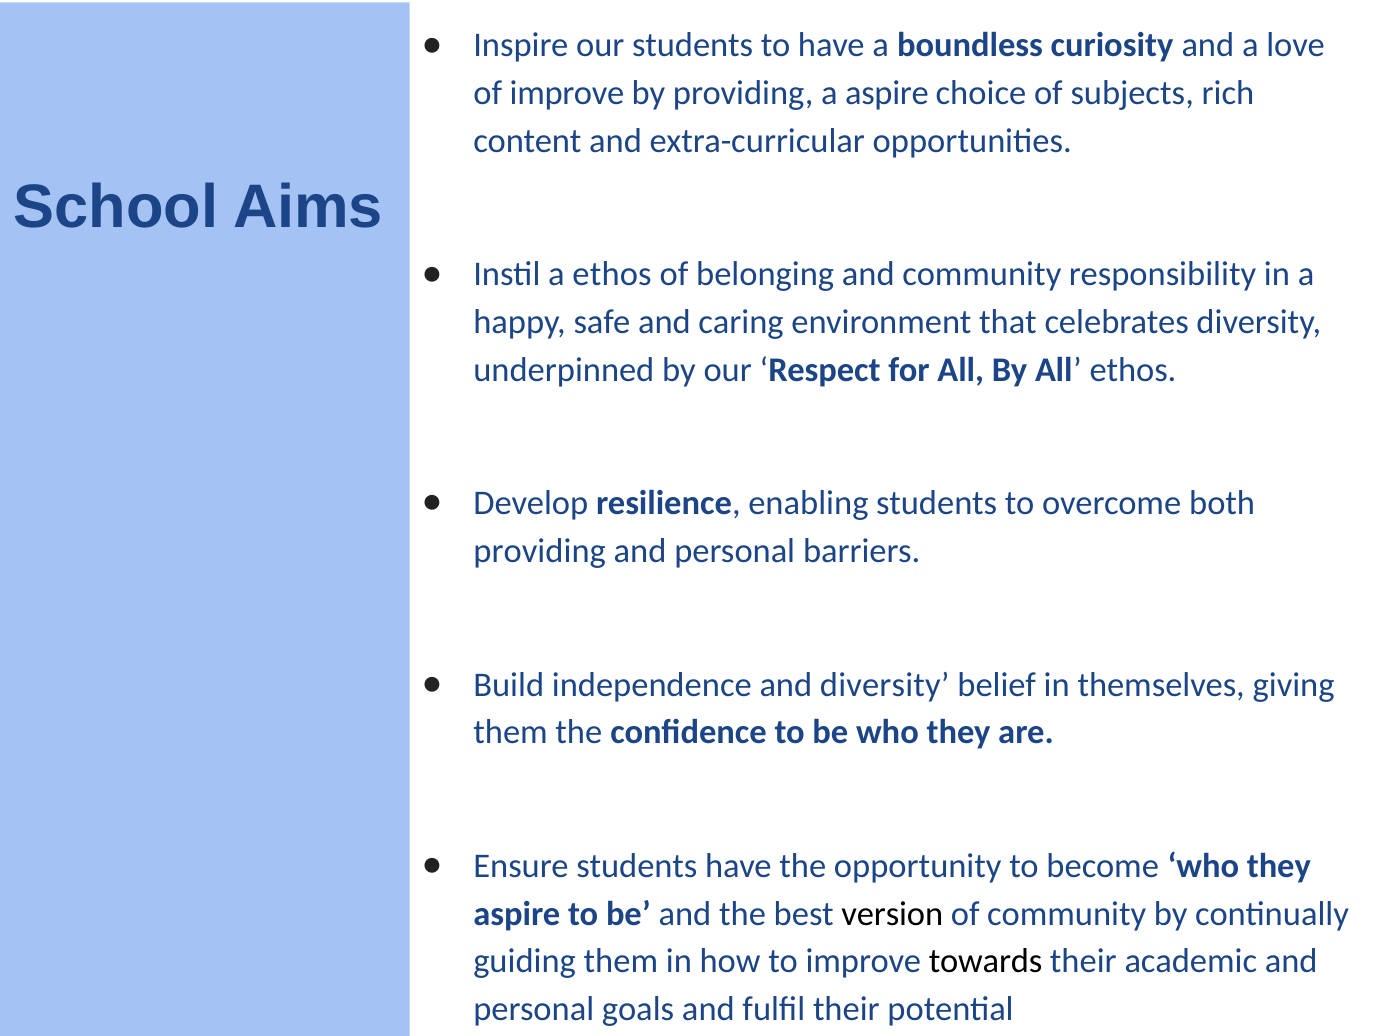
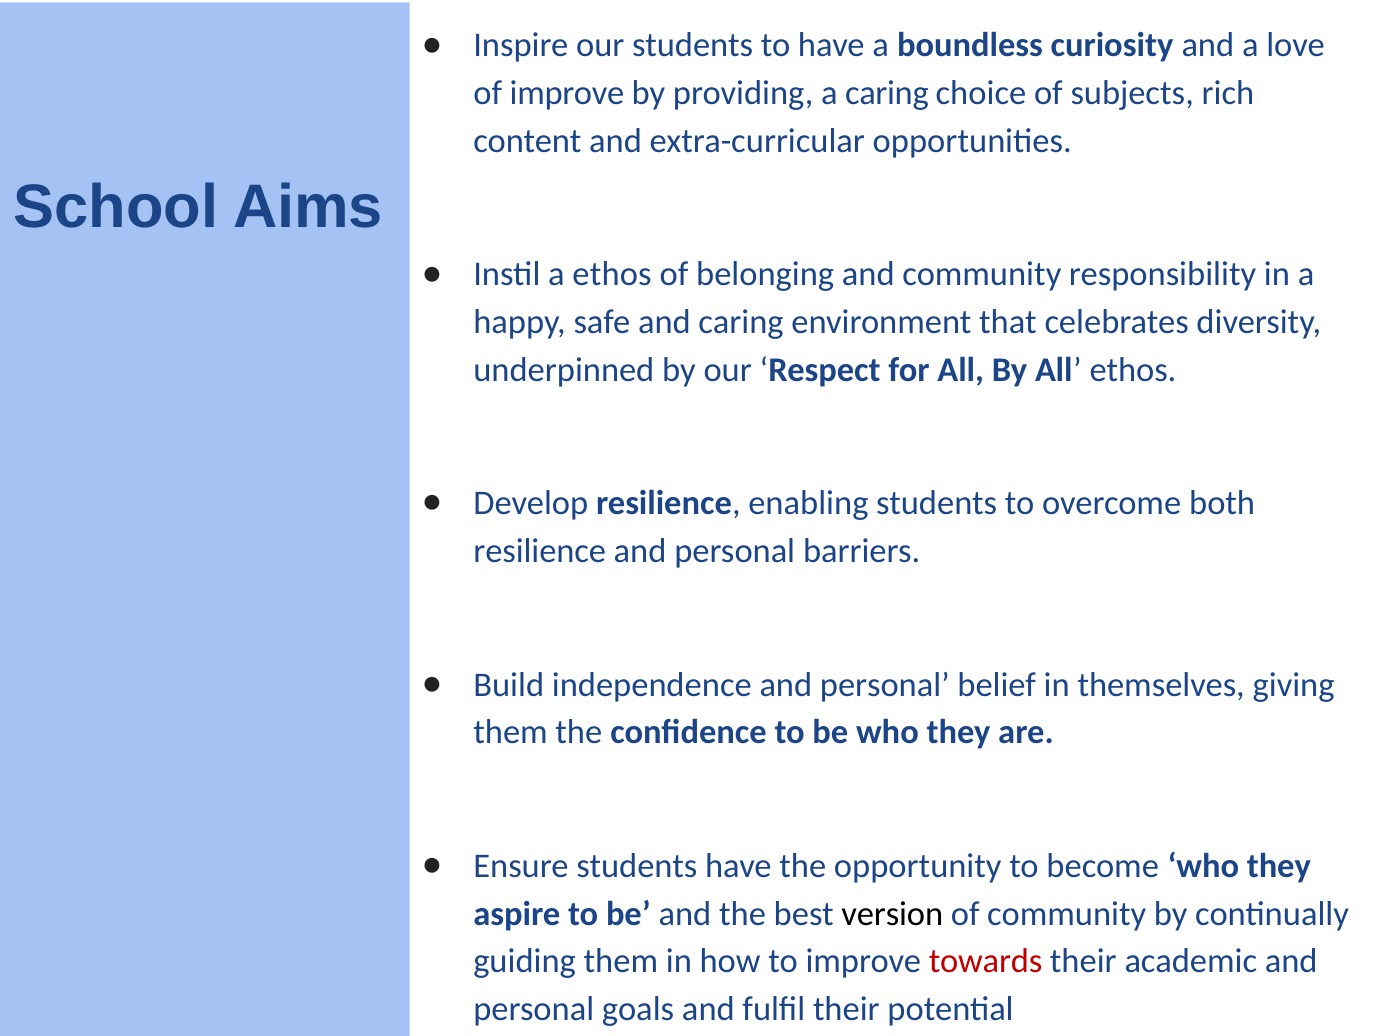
a aspire: aspire -> caring
providing at (540, 551): providing -> resilience
independence and diversity: diversity -> personal
towards colour: black -> red
